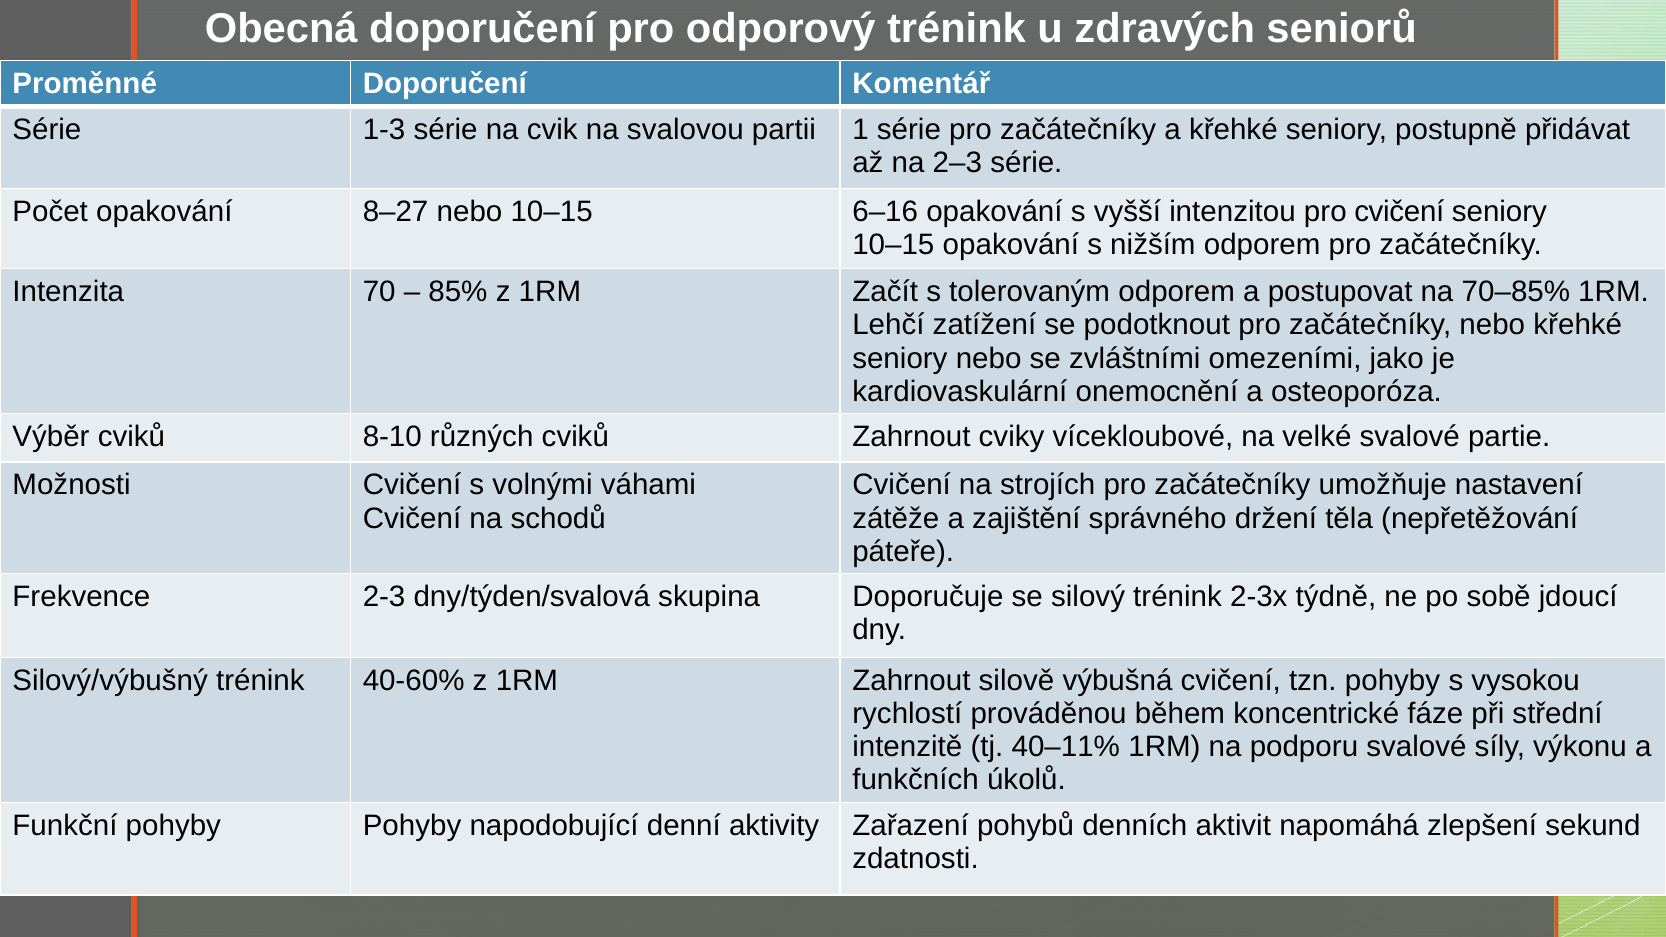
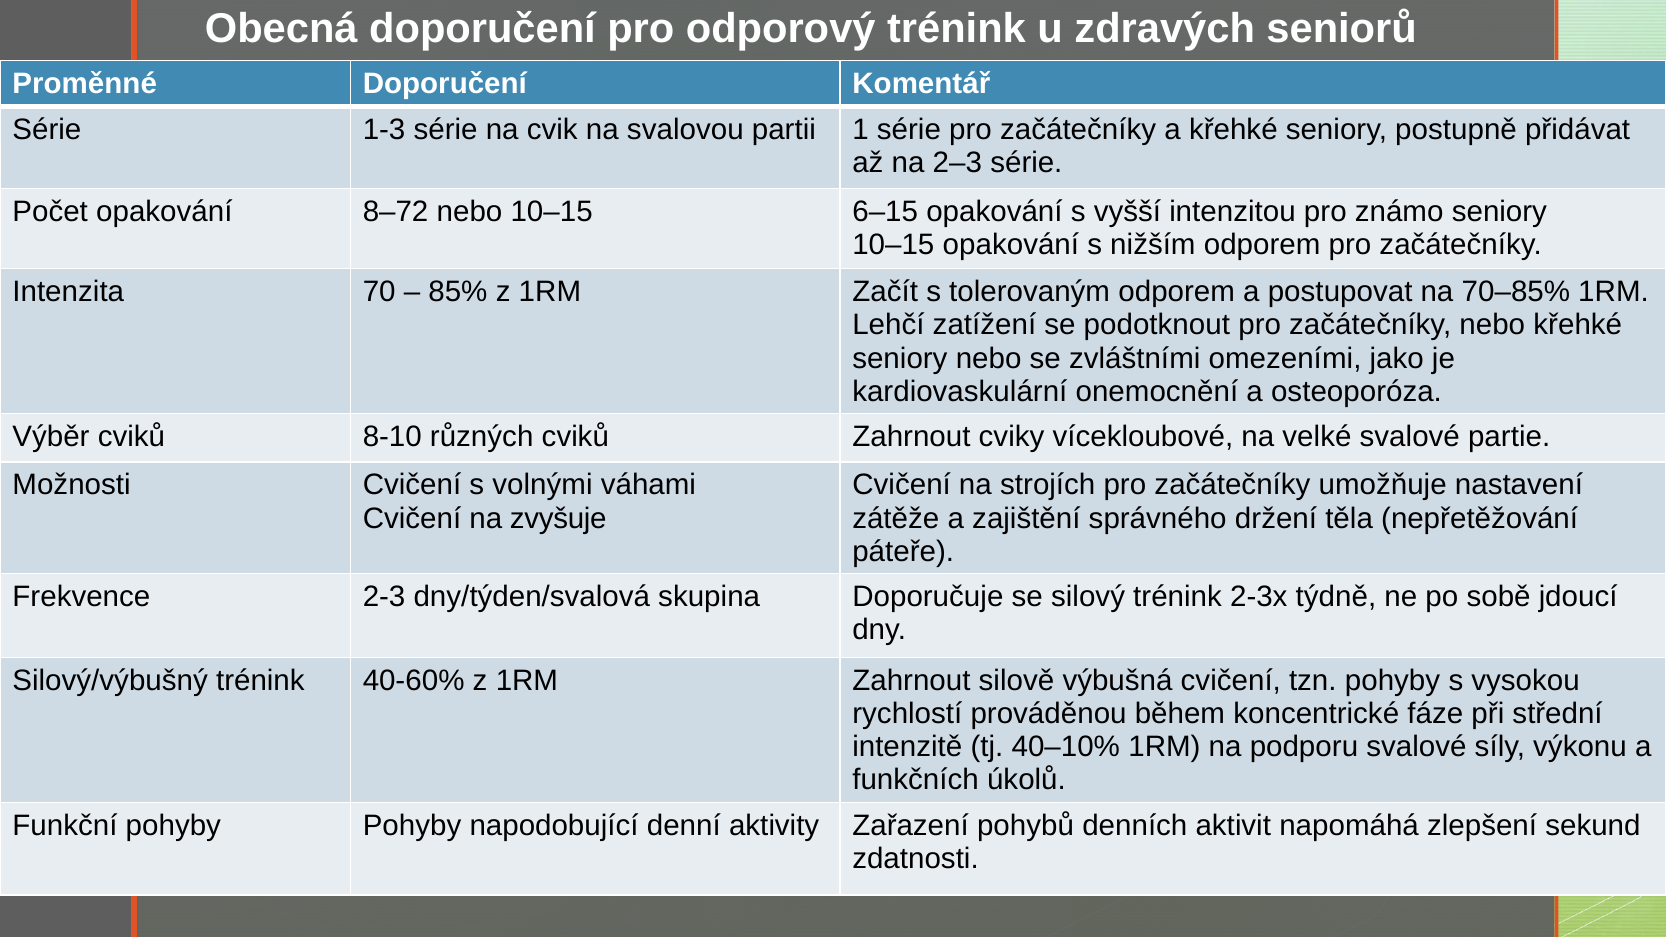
8–27: 8–27 -> 8–72
6–16: 6–16 -> 6–15
pro cvičení: cvičení -> známo
schodů: schodů -> zvyšuje
40–11%: 40–11% -> 40–10%
